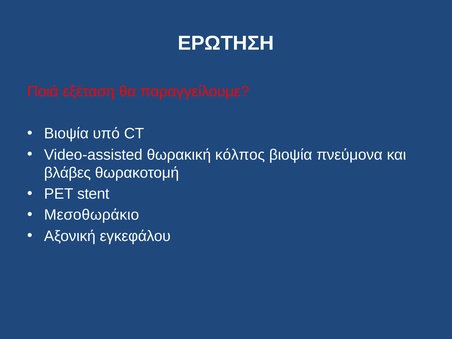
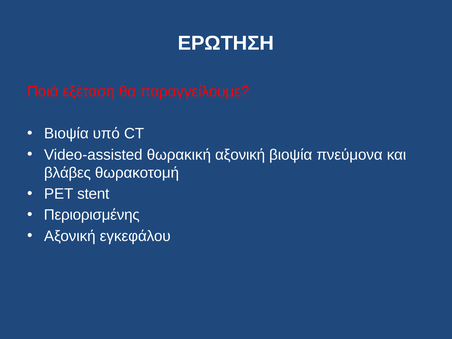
θωρακική κόλπος: κόλπος -> αξονική
Μεσοθωράκιο: Μεσοθωράκιο -> Περιορισμένης
